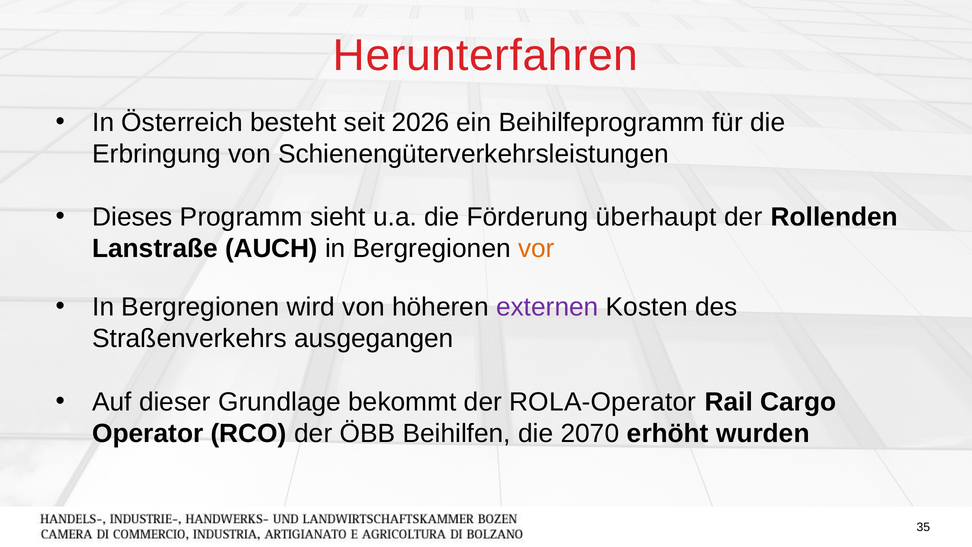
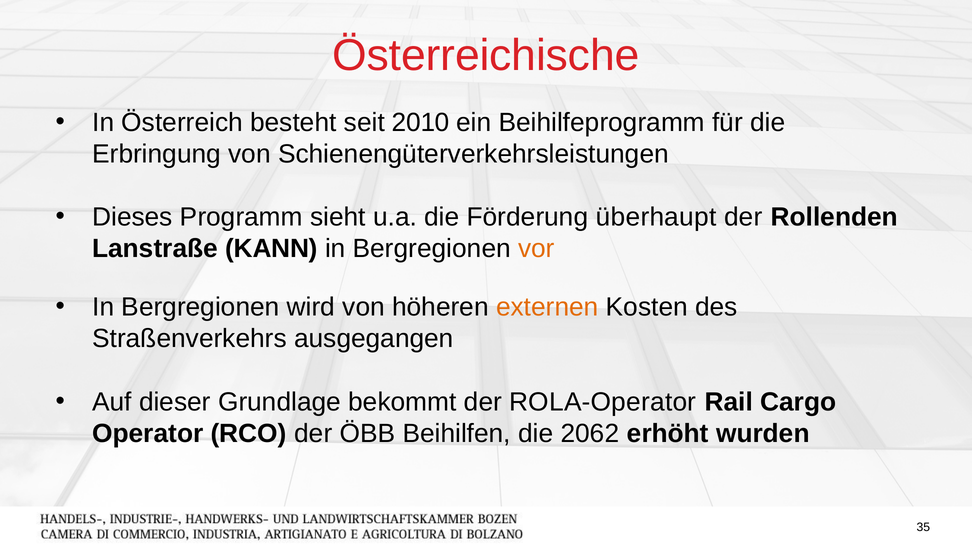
Herunterfahren: Herunterfahren -> Österreichische
2026: 2026 -> 2010
AUCH: AUCH -> KANN
externen colour: purple -> orange
2070: 2070 -> 2062
